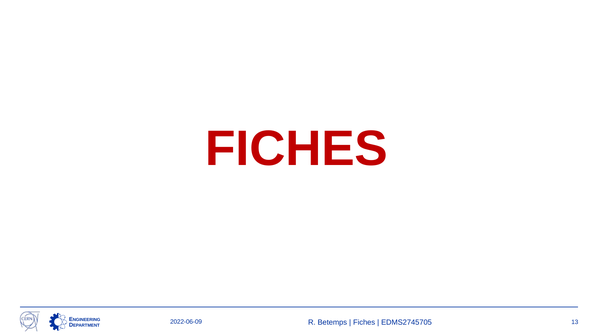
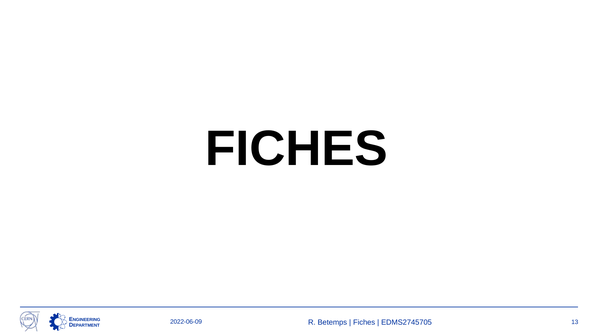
FICHES at (296, 149) colour: red -> black
